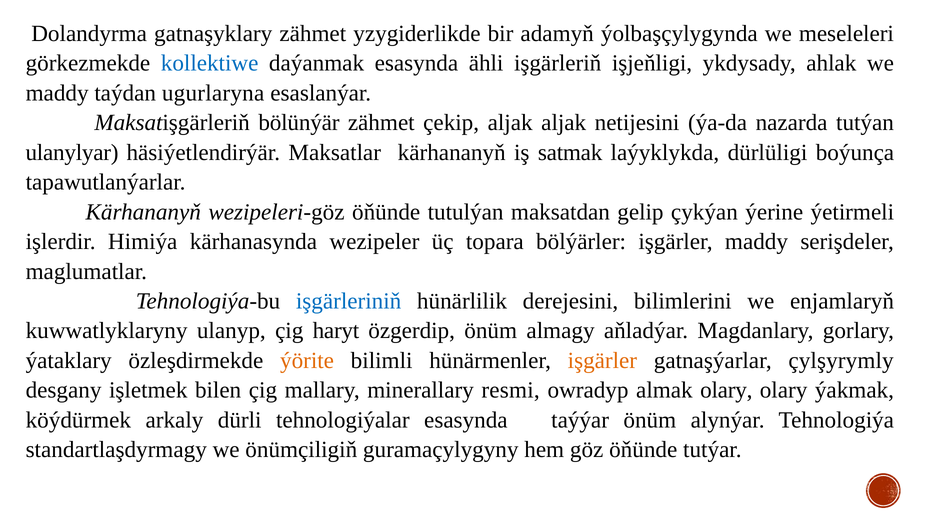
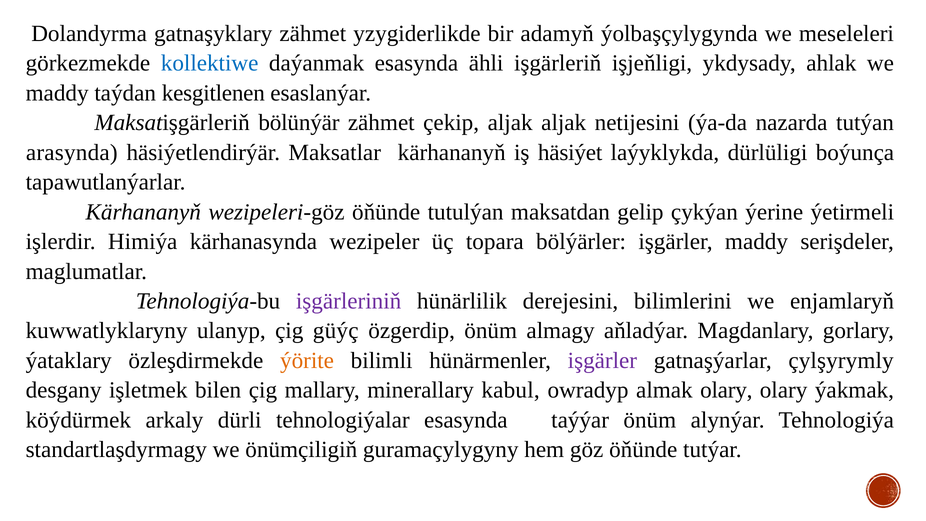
ugurlaryna: ugurlaryna -> kesgitlenen
ulanylyar: ulanylyar -> arasynda
satmak: satmak -> häsiýet
işgärleriniň colour: blue -> purple
haryt: haryt -> güýç
işgärler at (602, 360) colour: orange -> purple
resmi: resmi -> kabul
